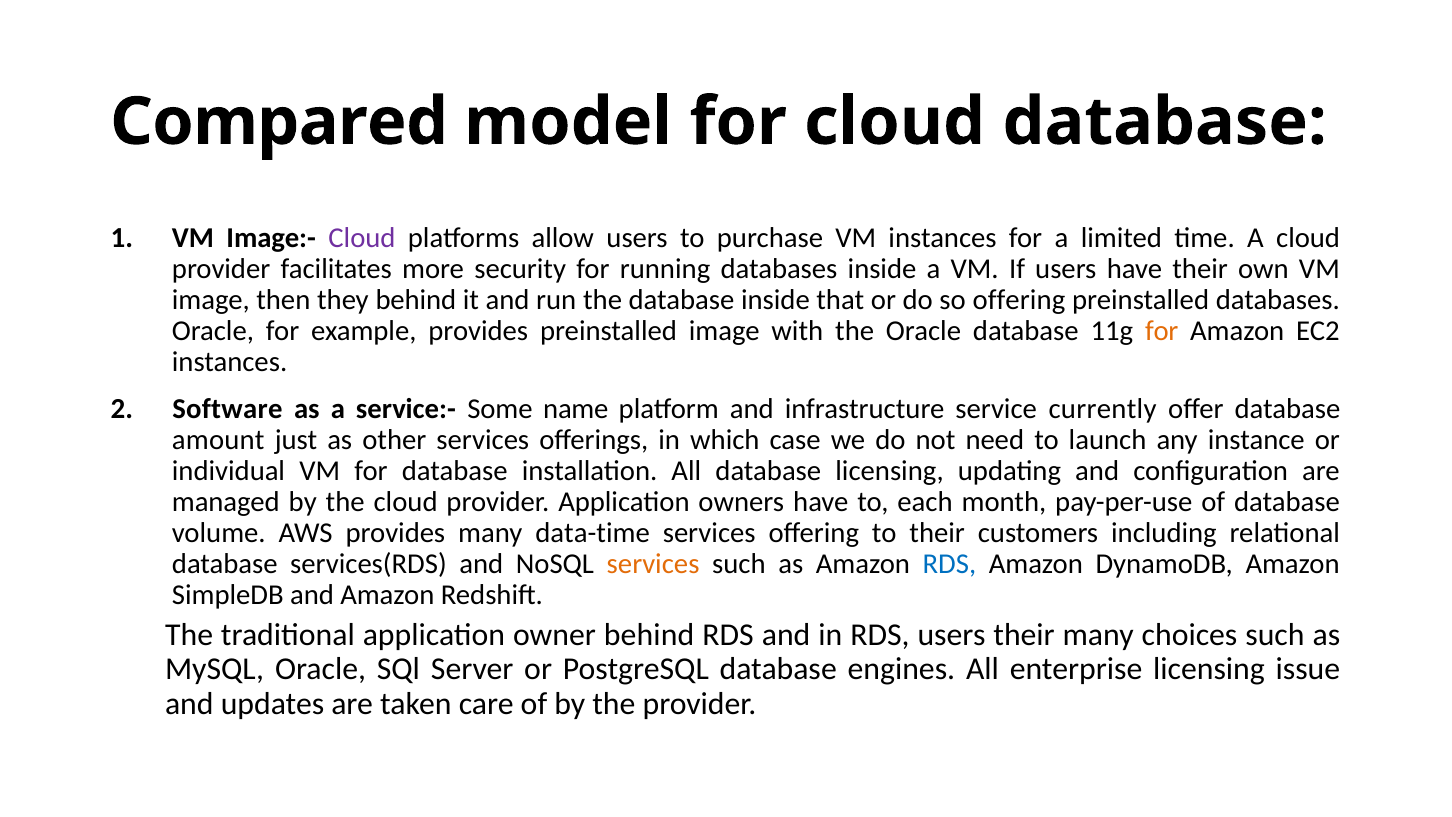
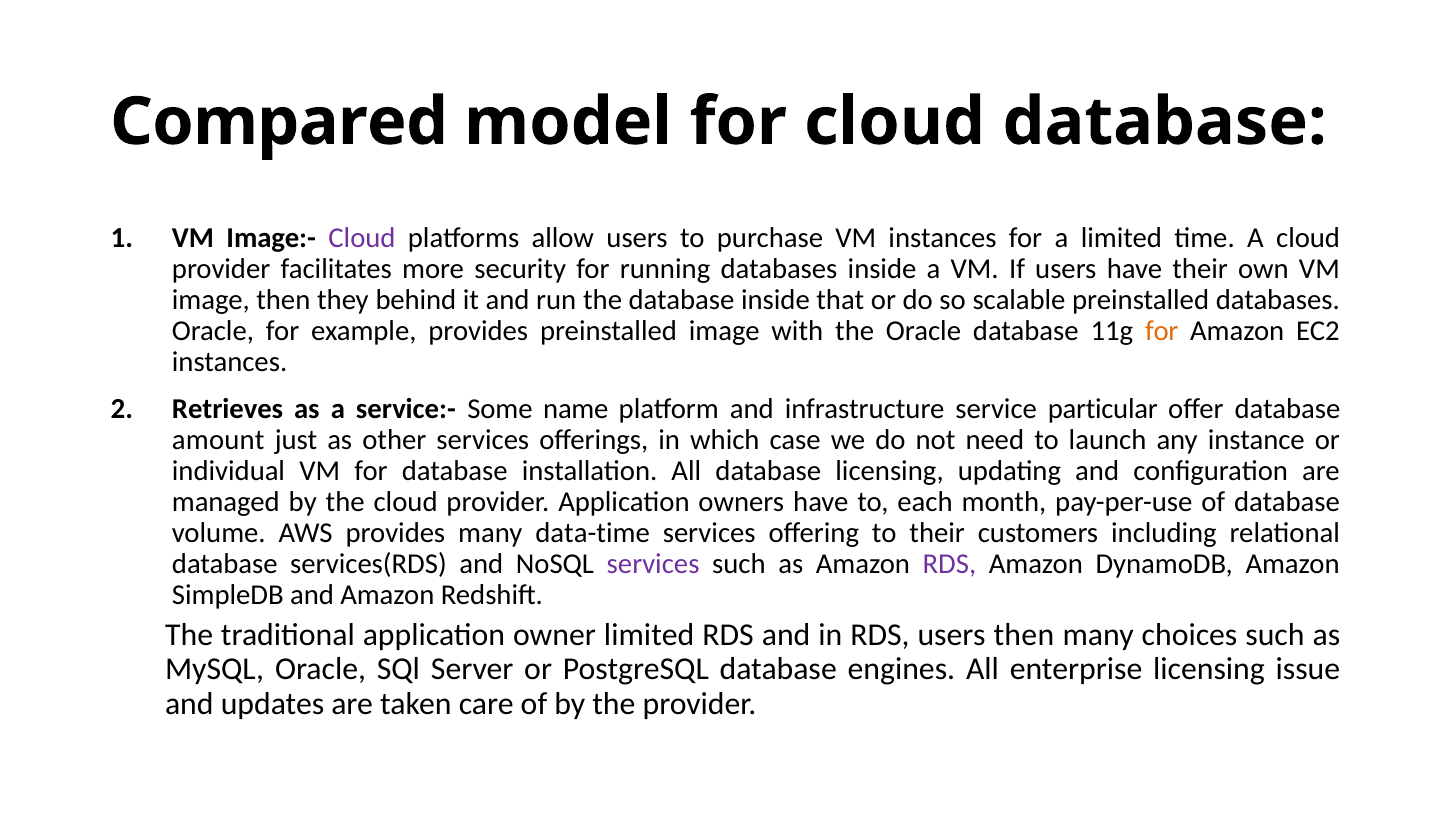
so offering: offering -> scalable
Software: Software -> Retrieves
currently: currently -> particular
services at (653, 564) colour: orange -> purple
RDS at (949, 564) colour: blue -> purple
owner behind: behind -> limited
users their: their -> then
